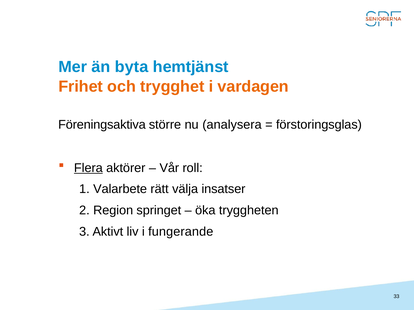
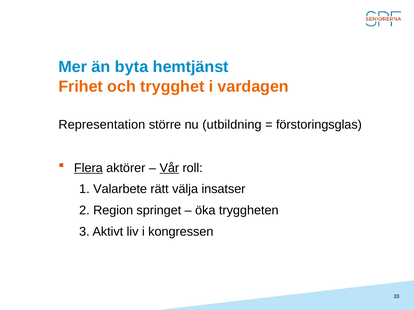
Föreningsaktiva: Föreningsaktiva -> Representation
analysera: analysera -> utbildning
Vår underline: none -> present
fungerande: fungerande -> kongressen
